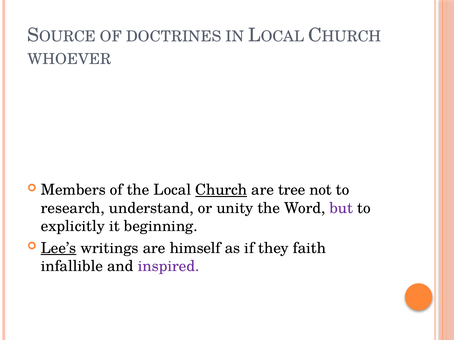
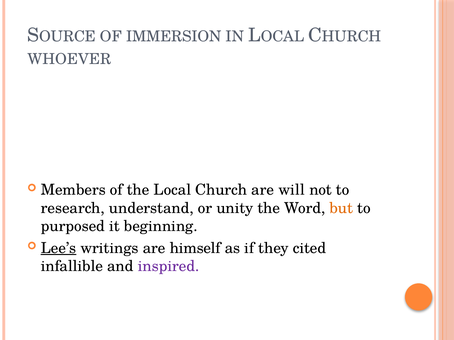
DOCTRINES: DOCTRINES -> IMMERSION
Church underline: present -> none
tree: tree -> will
but colour: purple -> orange
explicitly: explicitly -> purposed
faith: faith -> cited
